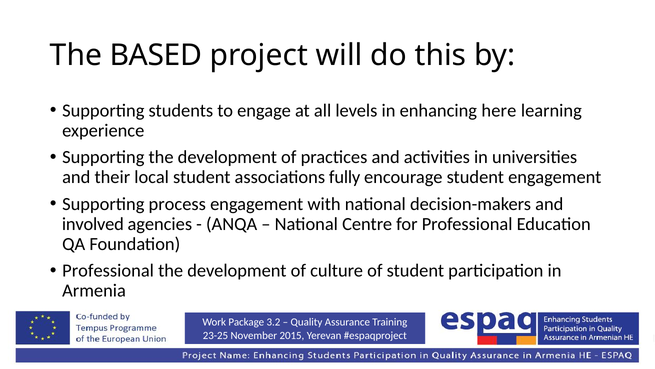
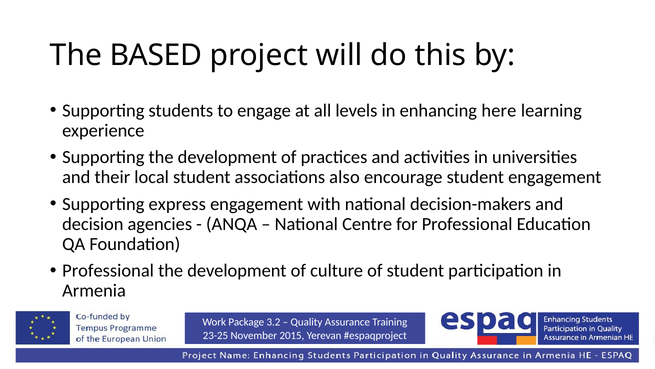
fully: fully -> also
process: process -> express
involved: involved -> decision
